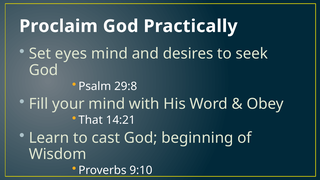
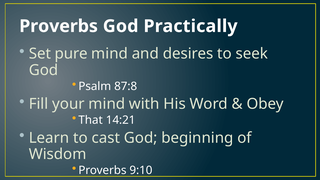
Proclaim at (58, 26): Proclaim -> Proverbs
eyes: eyes -> pure
29:8: 29:8 -> 87:8
